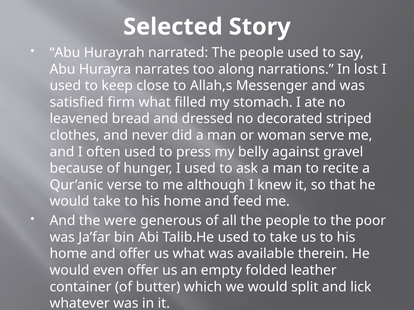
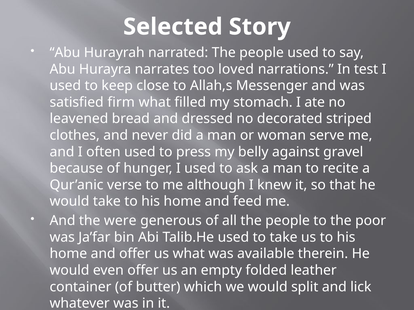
along: along -> loved
lost: lost -> test
